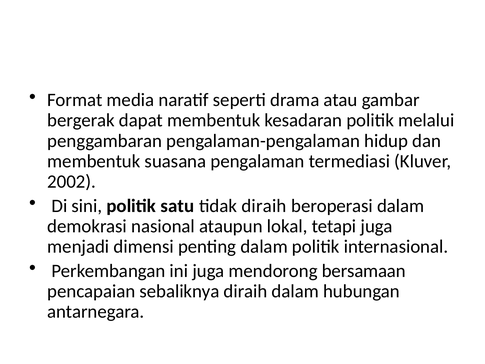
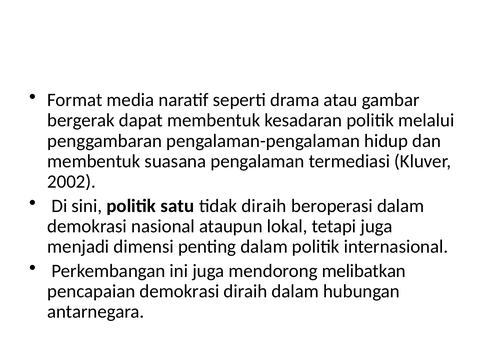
bersamaan: bersamaan -> melibatkan
pencapaian sebaliknya: sebaliknya -> demokrasi
